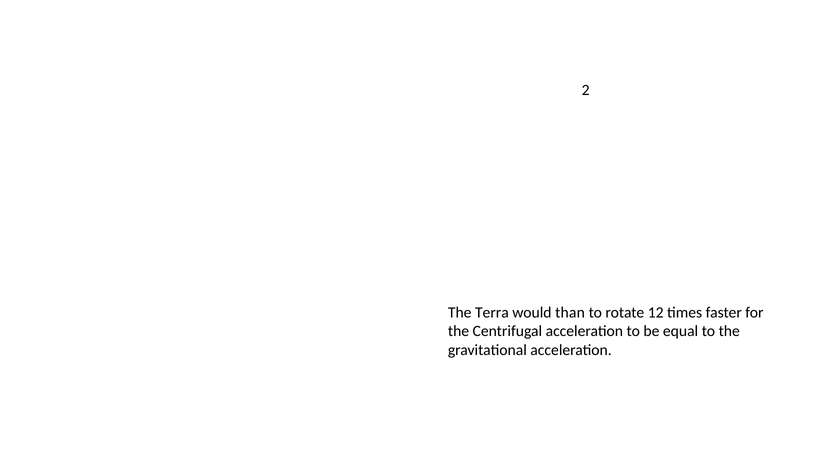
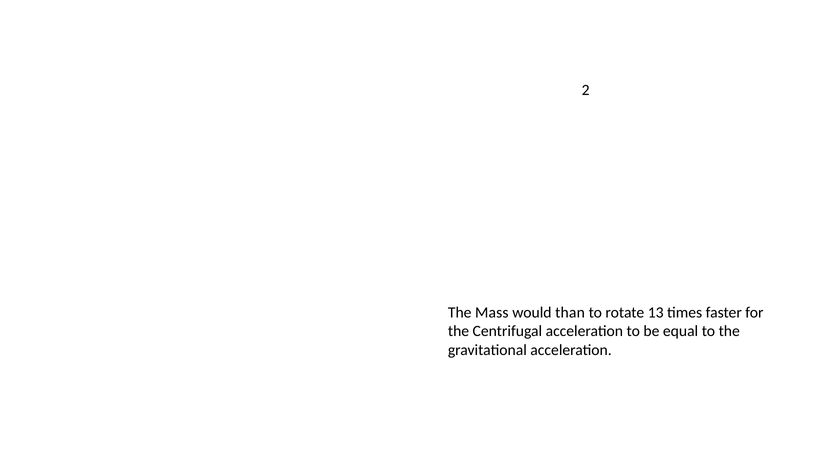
Terra: Terra -> Mass
12: 12 -> 13
